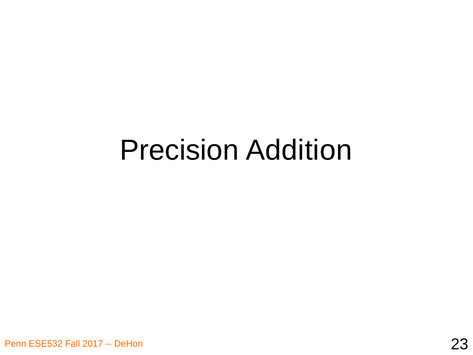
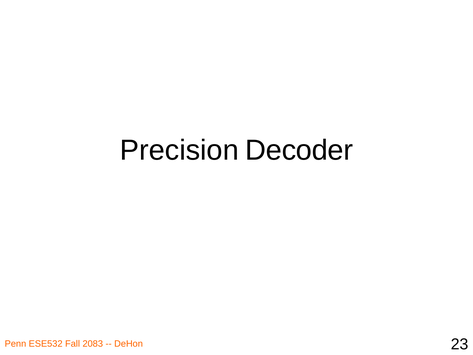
Addition: Addition -> Decoder
2017: 2017 -> 2083
